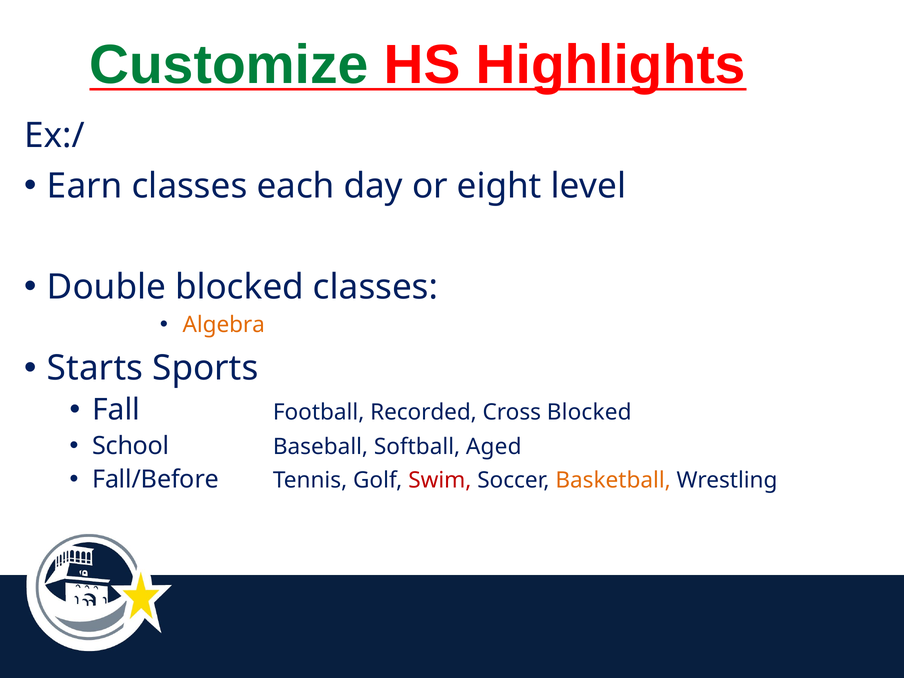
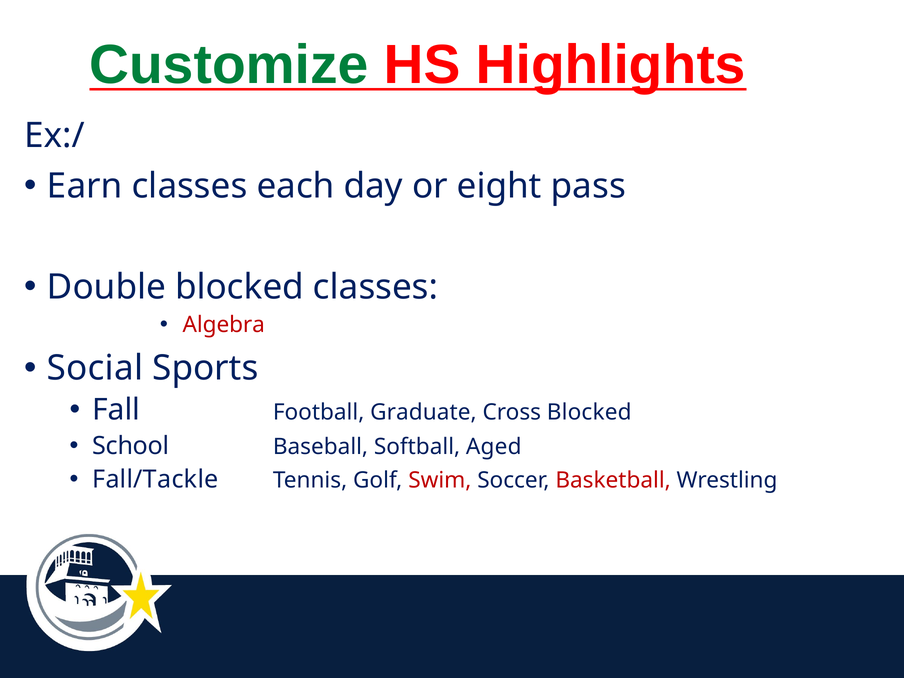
level: level -> pass
Algebra colour: orange -> red
Starts: Starts -> Social
Recorded: Recorded -> Graduate
Fall/Before: Fall/Before -> Fall/Tackle
Basketball colour: orange -> red
